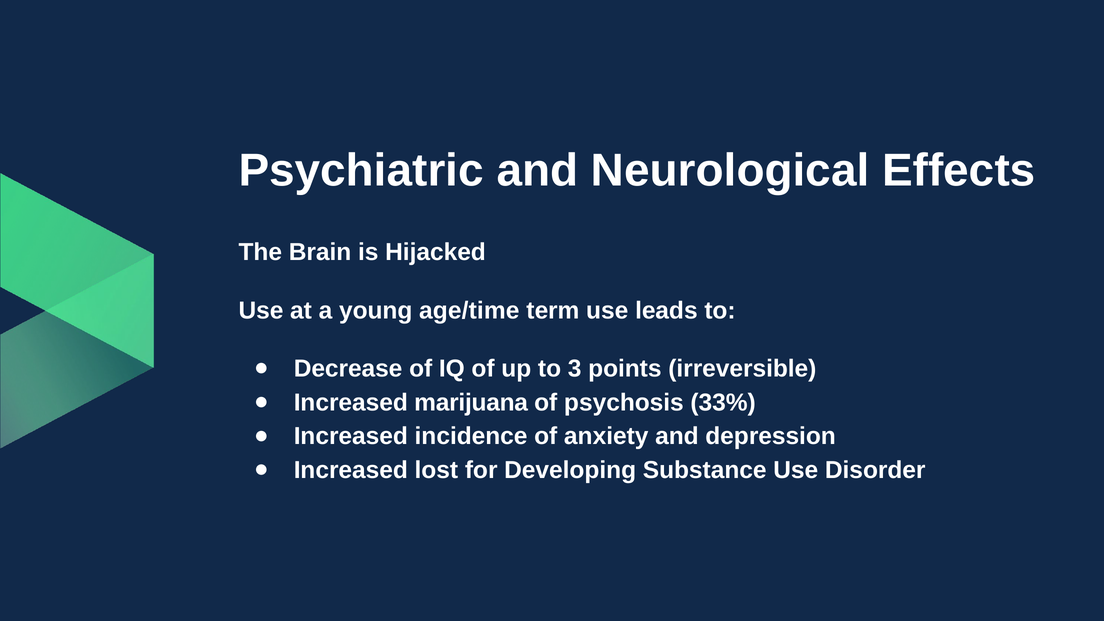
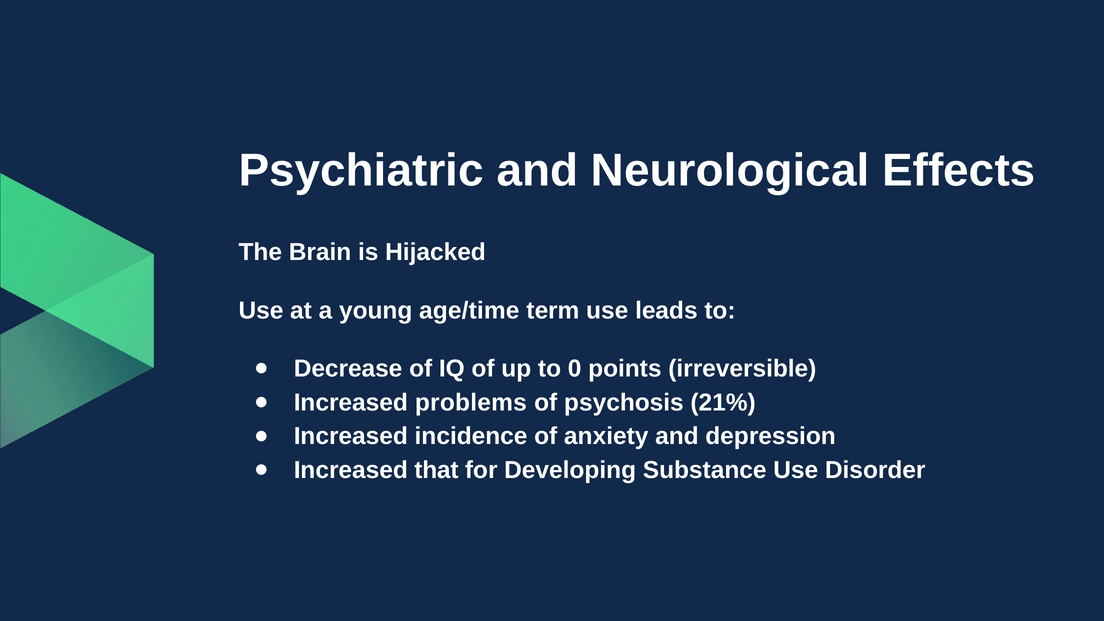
3: 3 -> 0
marijuana: marijuana -> problems
33%: 33% -> 21%
lost: lost -> that
